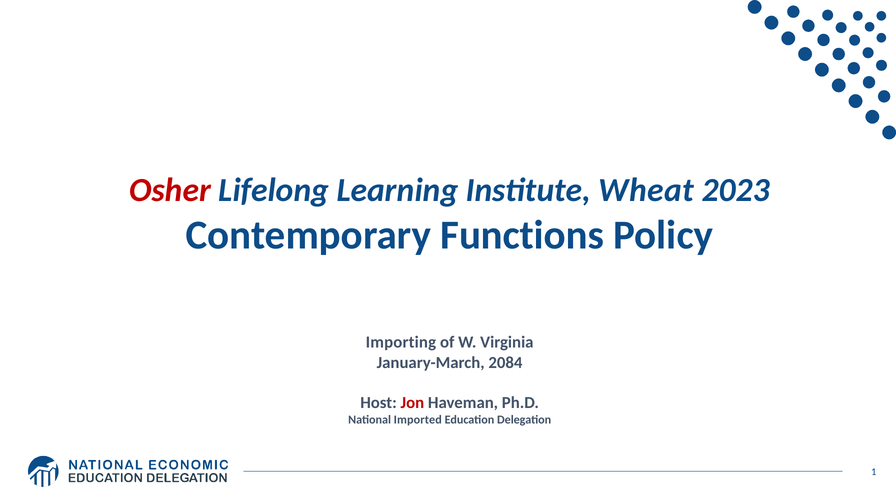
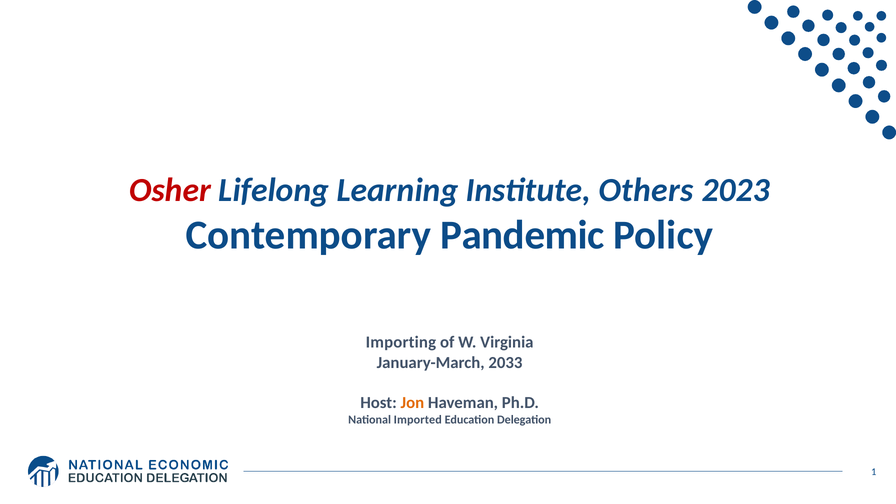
Wheat: Wheat -> Others
Functions: Functions -> Pandemic
2084: 2084 -> 2033
Jon colour: red -> orange
